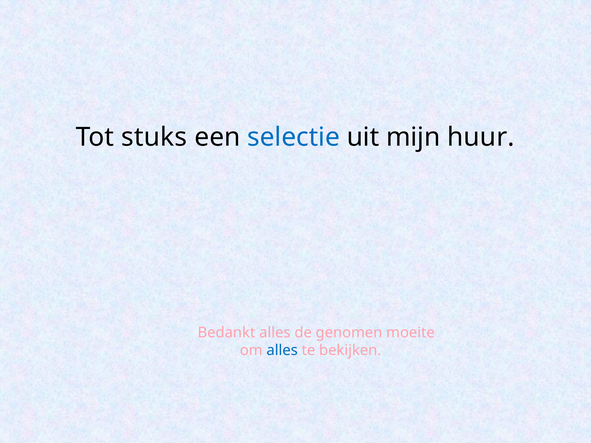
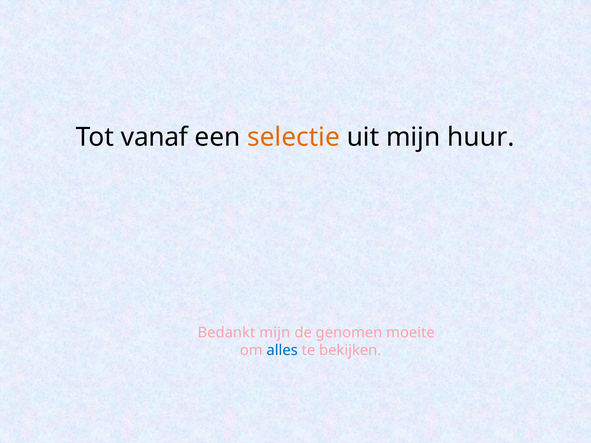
stuks: stuks -> vanaf
selectie colour: blue -> orange
Bedankt alles: alles -> mijn
